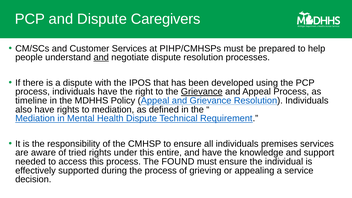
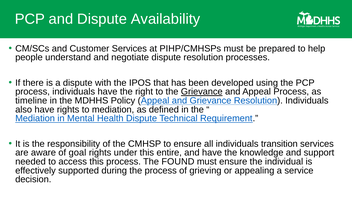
Caregivers: Caregivers -> Availability
and at (101, 57) underline: present -> none
premises: premises -> transition
tried: tried -> goal
